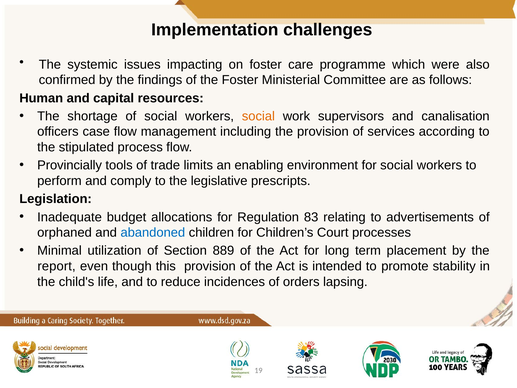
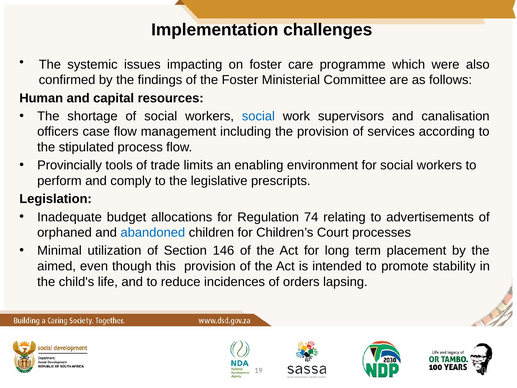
social at (258, 116) colour: orange -> blue
83: 83 -> 74
889: 889 -> 146
report: report -> aimed
